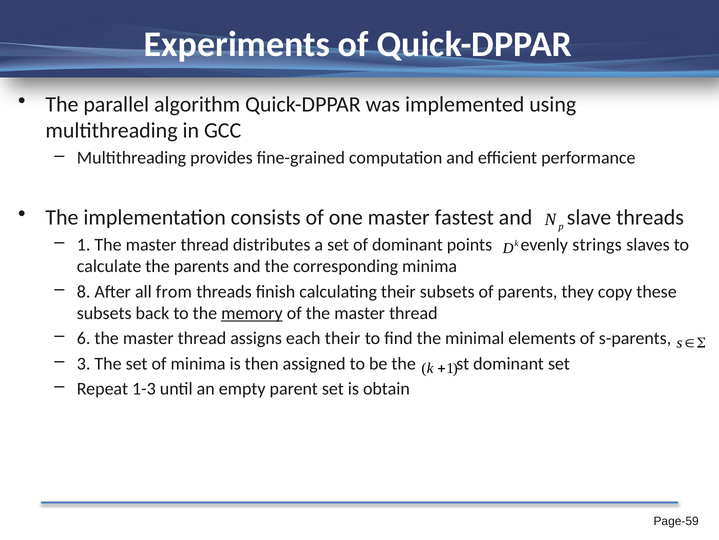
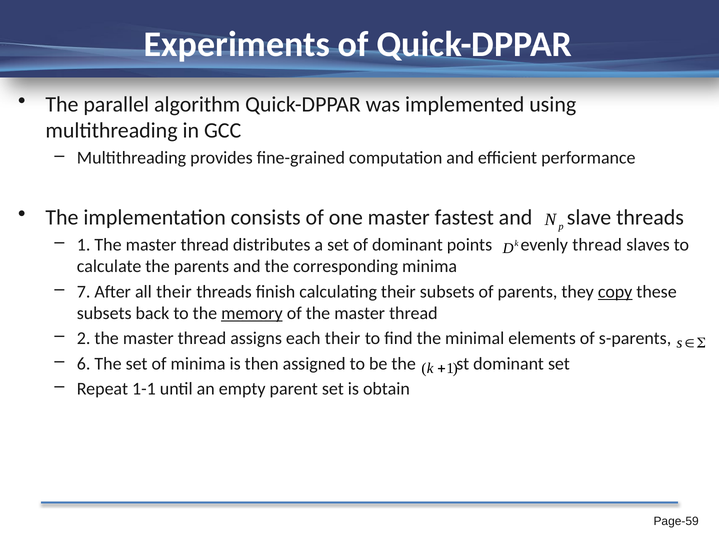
evenly strings: strings -> thread
8: 8 -> 7
all from: from -> their
copy underline: none -> present
6: 6 -> 2
3: 3 -> 6
1-3: 1-3 -> 1-1
